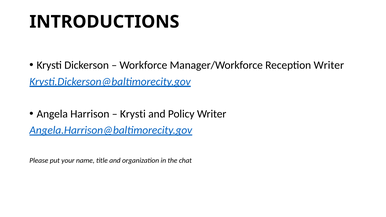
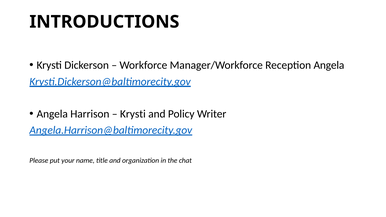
Reception Writer: Writer -> Angela
